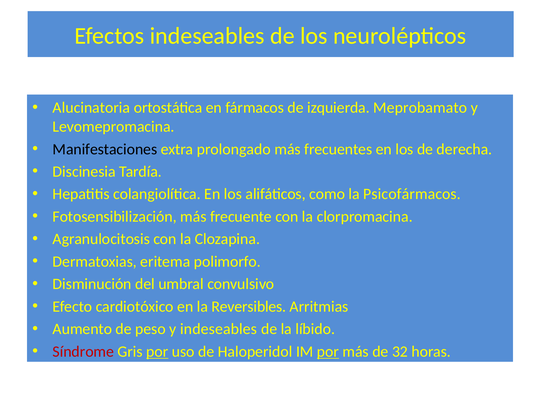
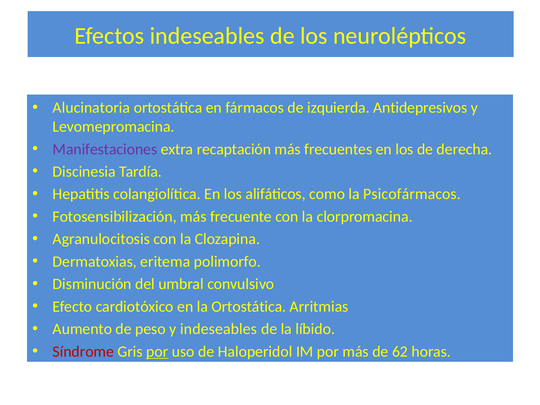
Meprobamato: Meprobamato -> Antidepresivos
Manifestaciones colour: black -> purple
prolongado: prolongado -> recaptación
la Reversibles: Reversibles -> Ortostática
por at (328, 352) underline: present -> none
32: 32 -> 62
